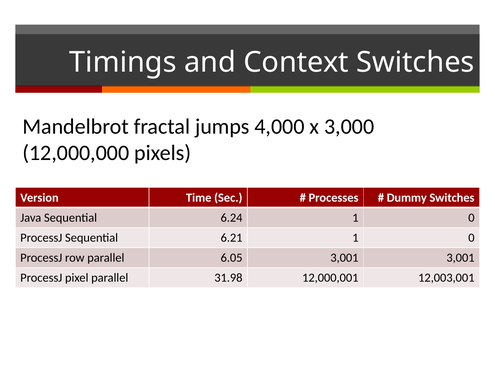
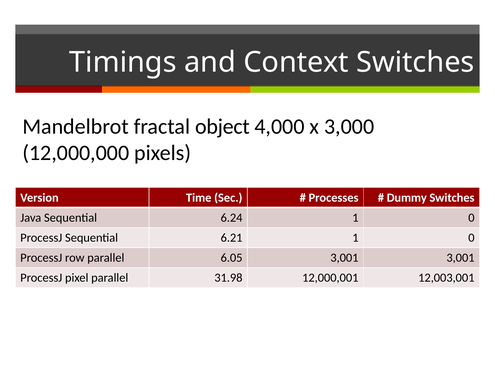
jumps: jumps -> object
